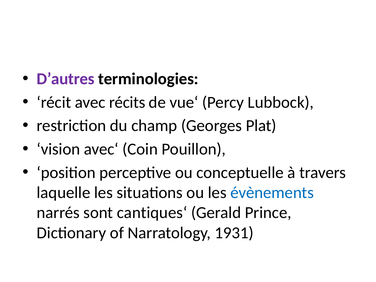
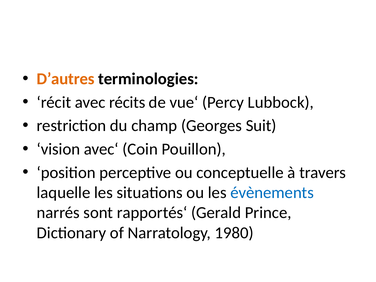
D’autres colour: purple -> orange
Plat: Plat -> Suit
cantiques‘: cantiques‘ -> rapportés‘
1931: 1931 -> 1980
